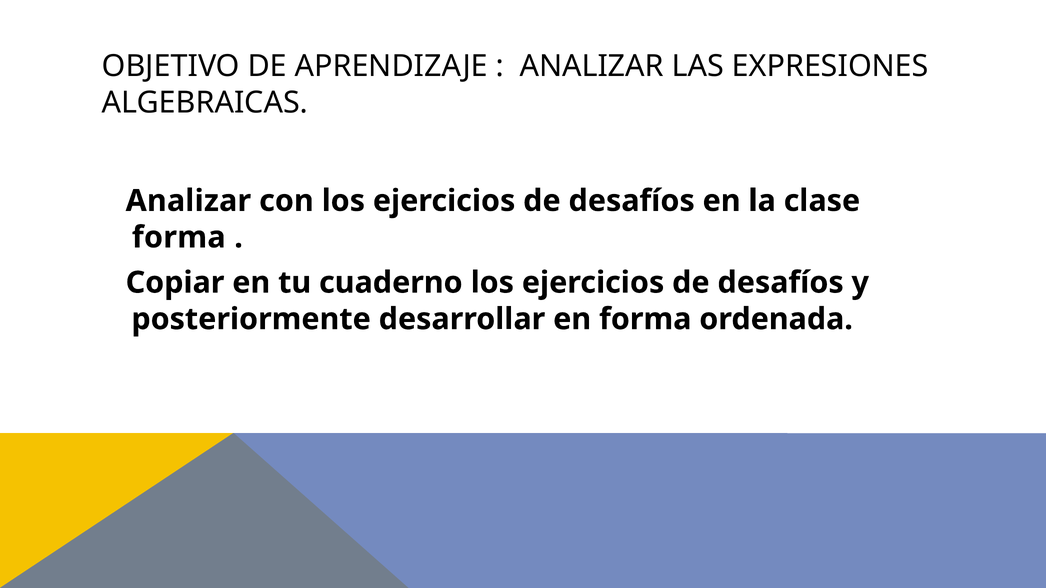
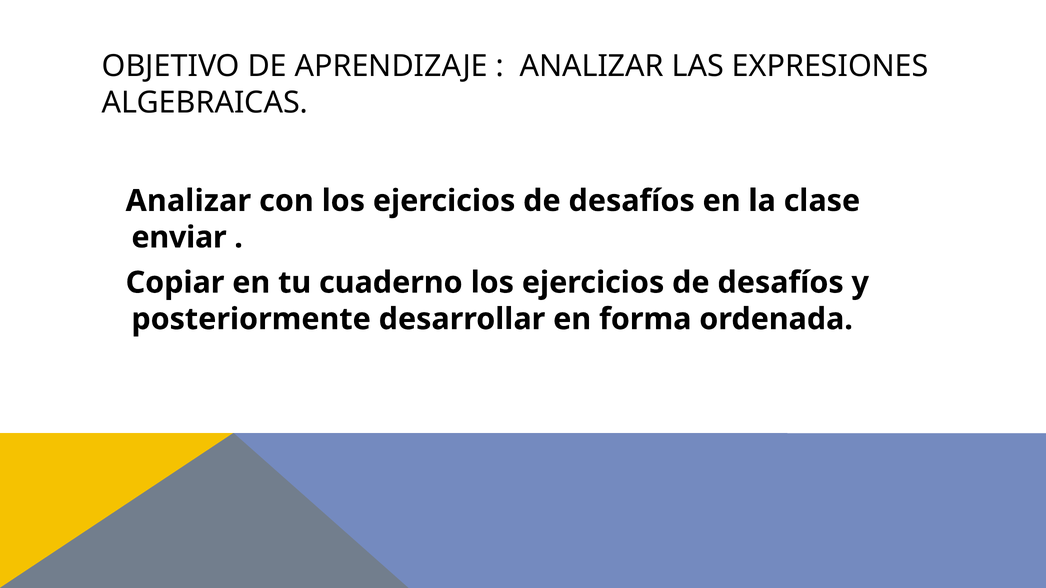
forma at (179, 238): forma -> enviar
